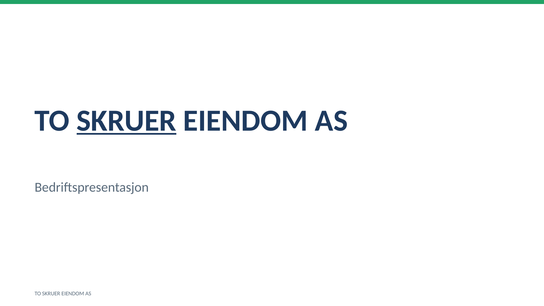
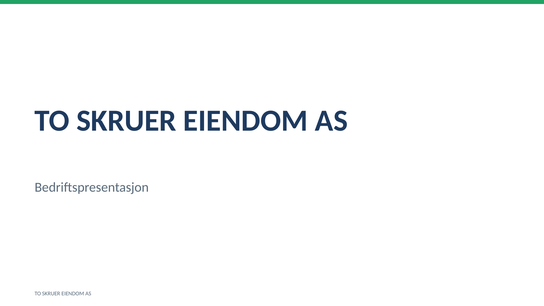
SKRUER at (126, 121) underline: present -> none
